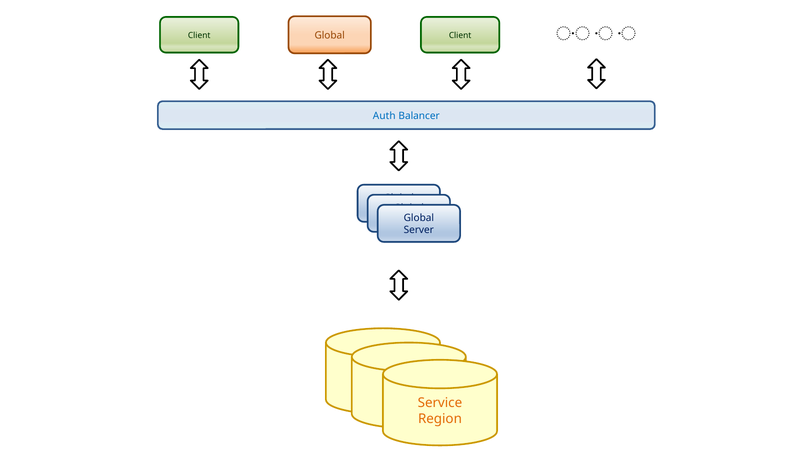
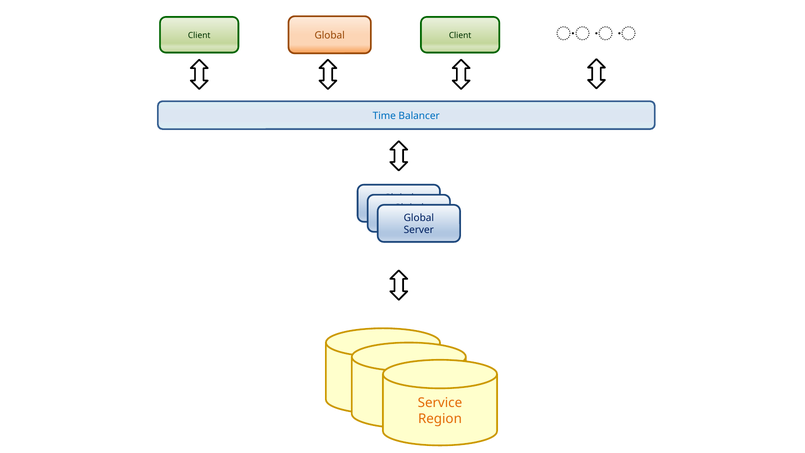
Auth: Auth -> Time
